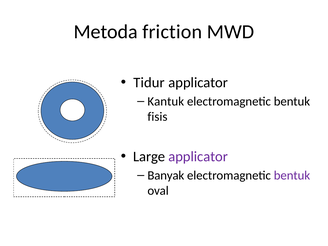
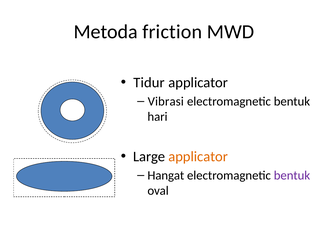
Kantuk: Kantuk -> Vibrasi
fisis: fisis -> hari
applicator at (198, 156) colour: purple -> orange
Banyak: Banyak -> Hangat
